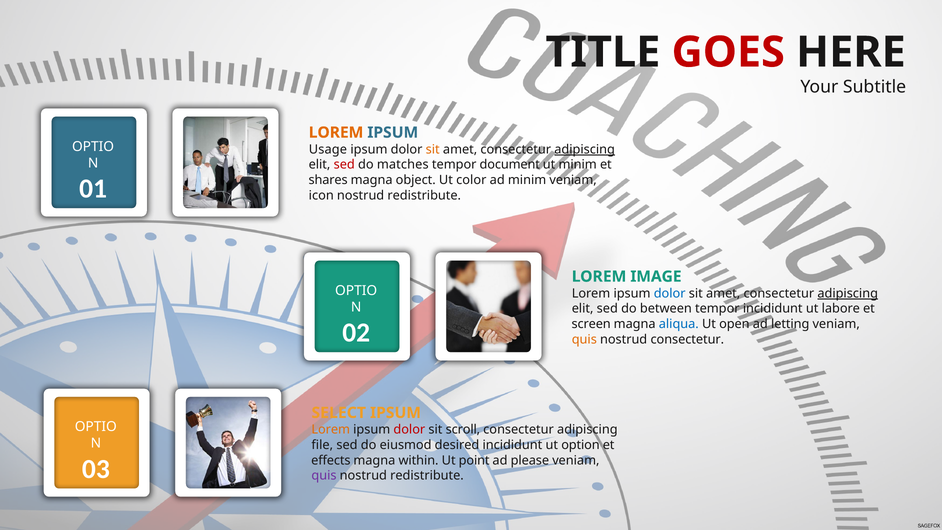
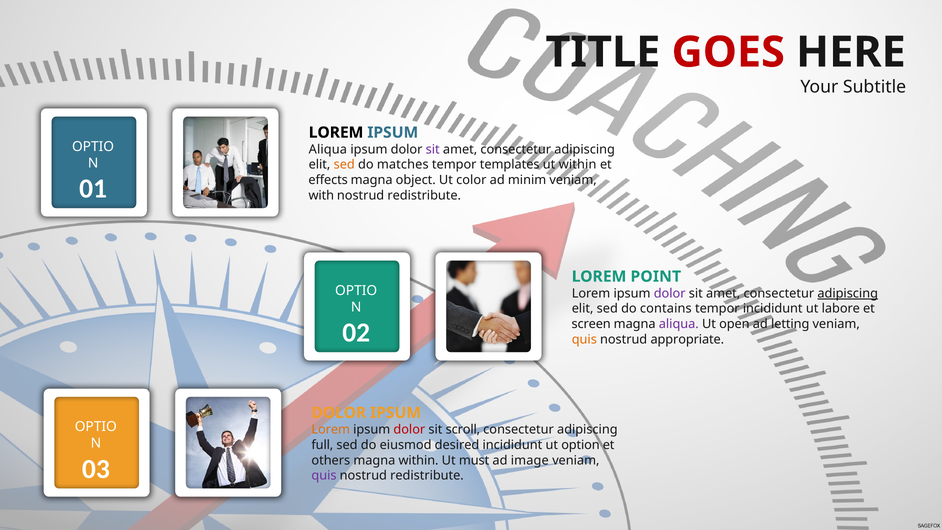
LOREM at (336, 133) colour: orange -> black
Usage at (328, 149): Usage -> Aliqua
sit at (433, 149) colour: orange -> purple
adipiscing at (585, 149) underline: present -> none
sed at (344, 165) colour: red -> orange
document: document -> templates
ut minim: minim -> within
shares: shares -> effects
icon: icon -> with
IMAGE: IMAGE -> POINT
dolor at (670, 293) colour: blue -> purple
between: between -> contains
aliqua at (679, 324) colour: blue -> purple
nostrud consectetur: consectetur -> appropriate
SELECT at (339, 413): SELECT -> DOLOR
file: file -> full
effects: effects -> others
point: point -> must
please: please -> image
